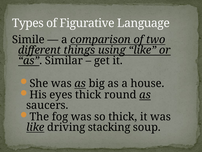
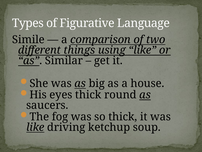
stacking: stacking -> ketchup
